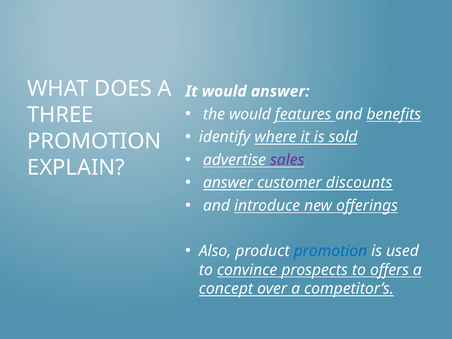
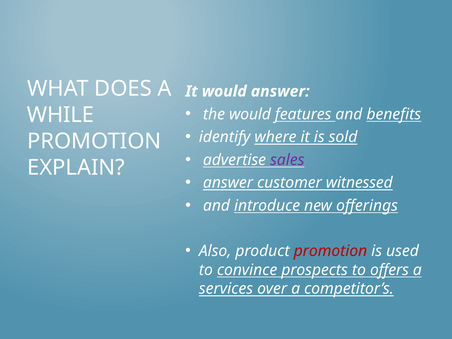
THREE: THREE -> WHILE
discounts: discounts -> witnessed
promotion at (330, 251) colour: blue -> red
concept: concept -> services
